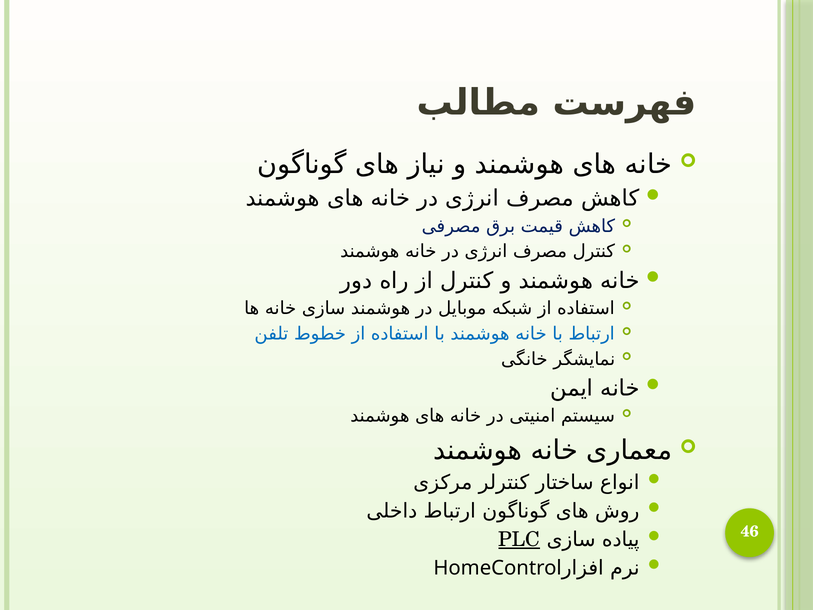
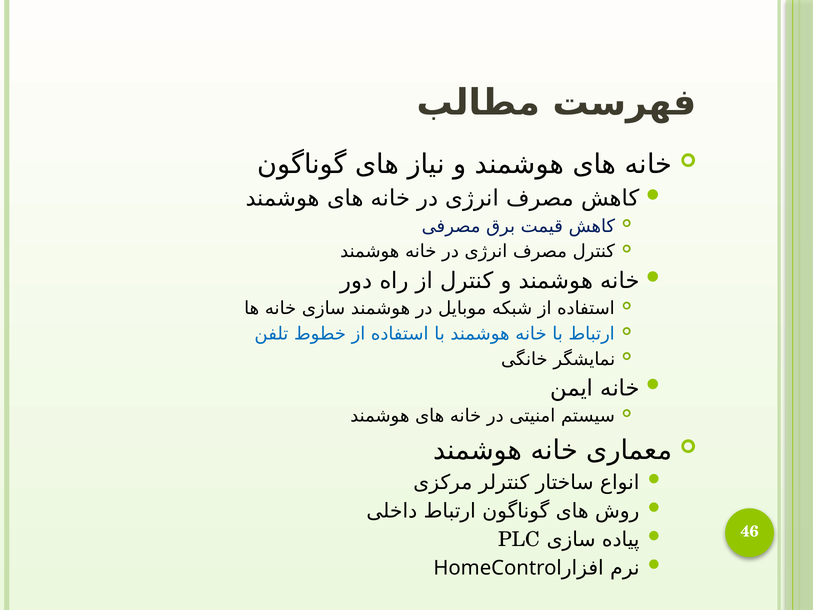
PLC underline: present -> none
